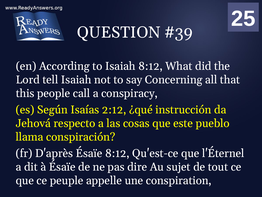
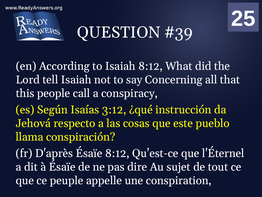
2:12: 2:12 -> 3:12
